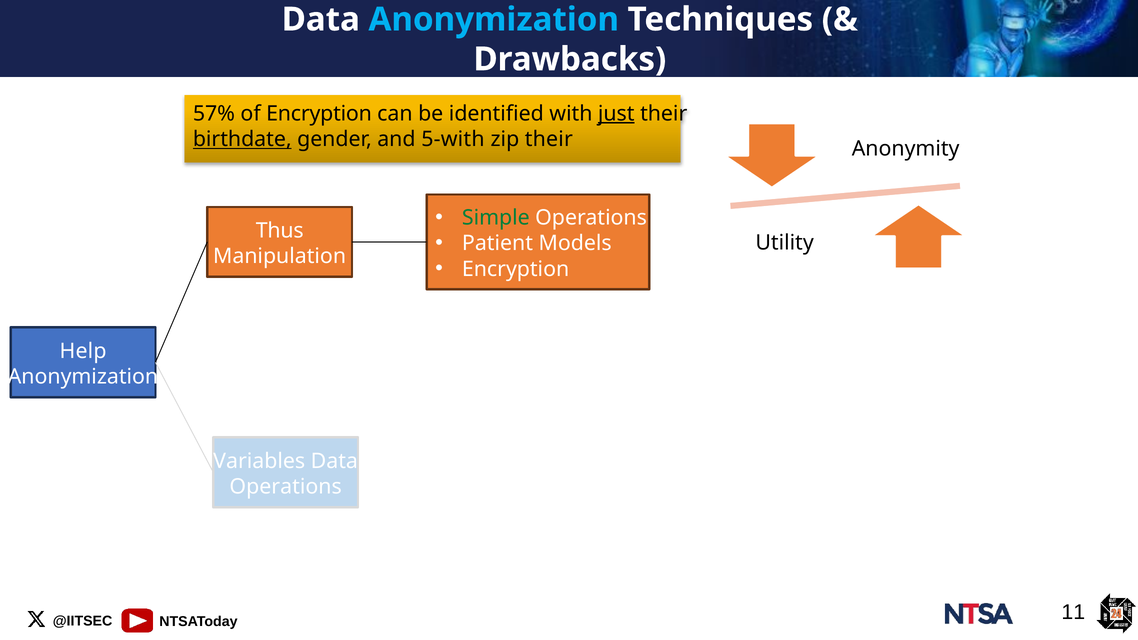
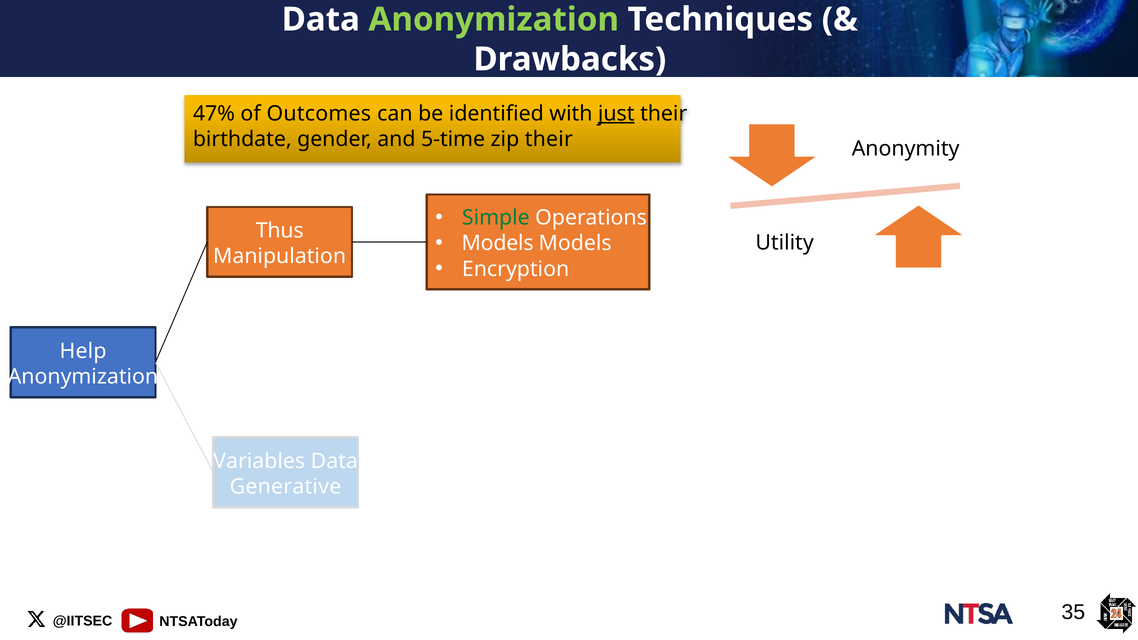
Anonymization at (494, 19) colour: light blue -> light green
57%: 57% -> 47%
of Encryption: Encryption -> Outcomes
birthdate underline: present -> none
5-with: 5-with -> 5-time
Patient at (497, 243): Patient -> Models
Operations at (286, 487): Operations -> Generative
11: 11 -> 35
